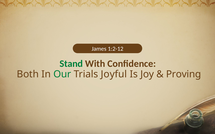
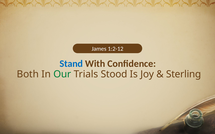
Stand colour: green -> blue
Joyful: Joyful -> Stood
Proving: Proving -> Sterling
